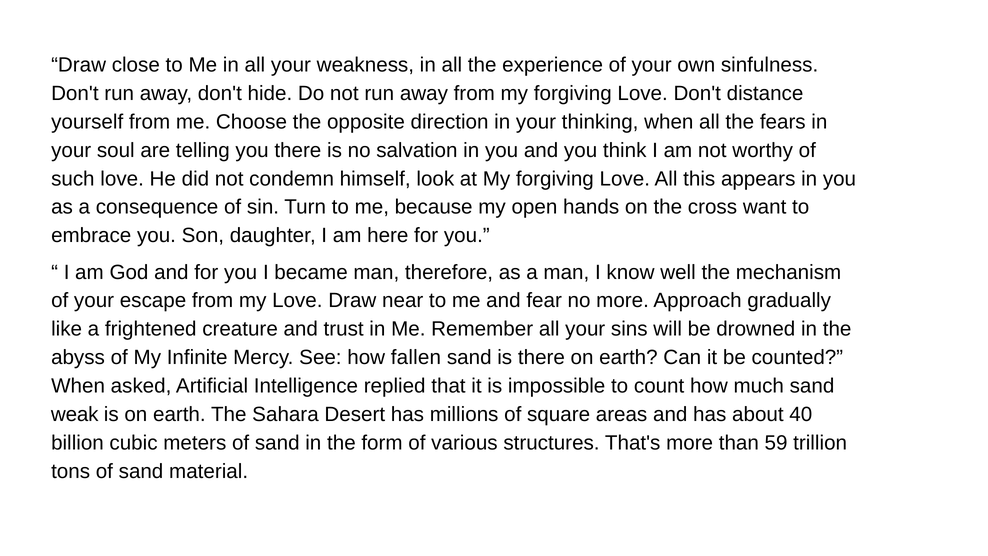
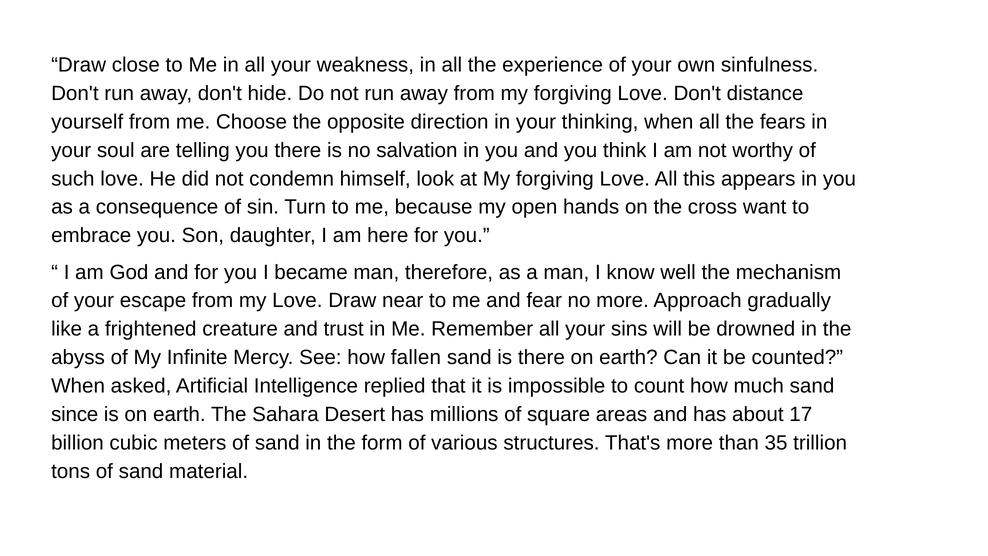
weak: weak -> since
40: 40 -> 17
59: 59 -> 35
